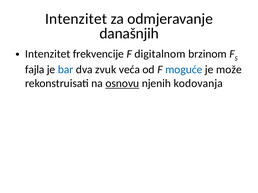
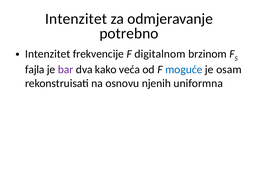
današnjih: današnjih -> potrebno
bar colour: blue -> purple
zvuk: zvuk -> kako
može: može -> osam
osnovu underline: present -> none
kodovanja: kodovanja -> uniformna
